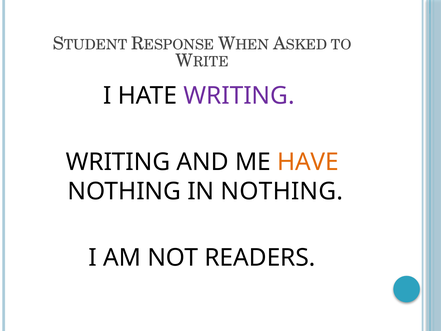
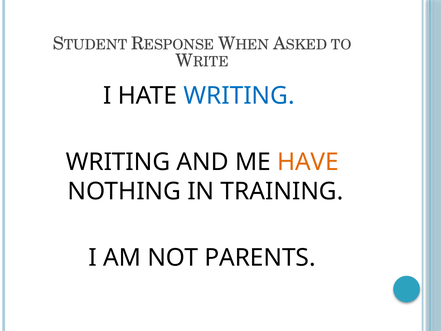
WRITING at (239, 96) colour: purple -> blue
IN NOTHING: NOTHING -> TRAINING
READERS: READERS -> PARENTS
